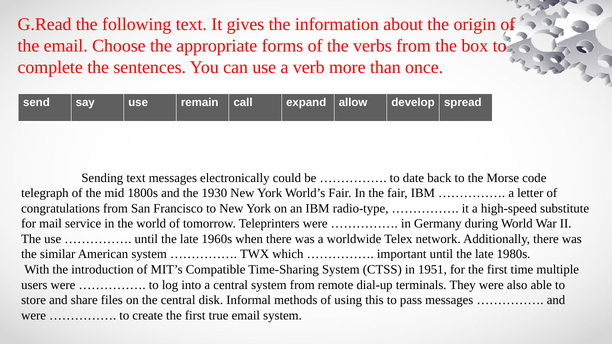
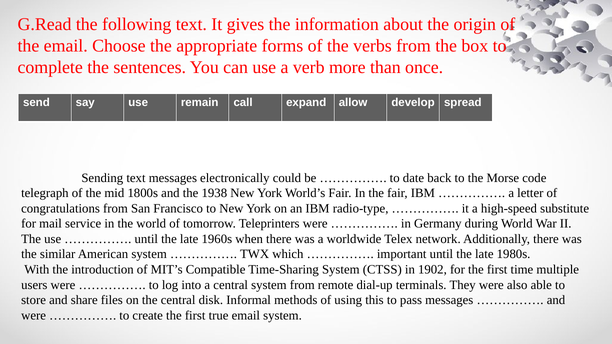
1930: 1930 -> 1938
1951: 1951 -> 1902
